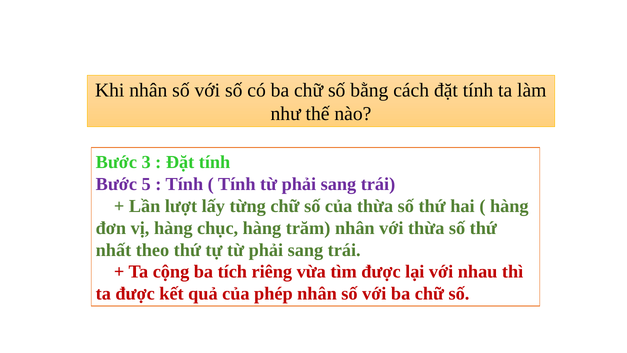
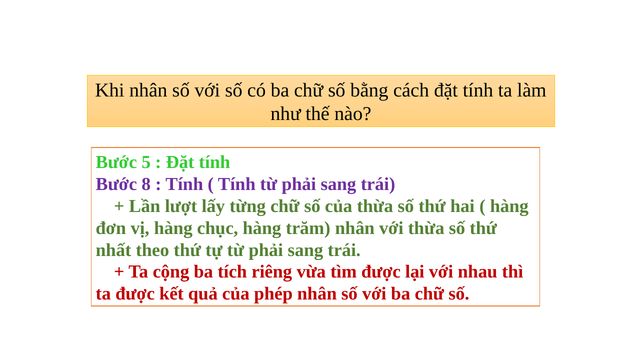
3: 3 -> 5
5: 5 -> 8
